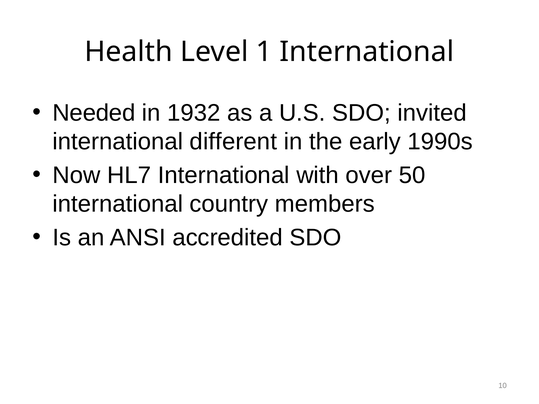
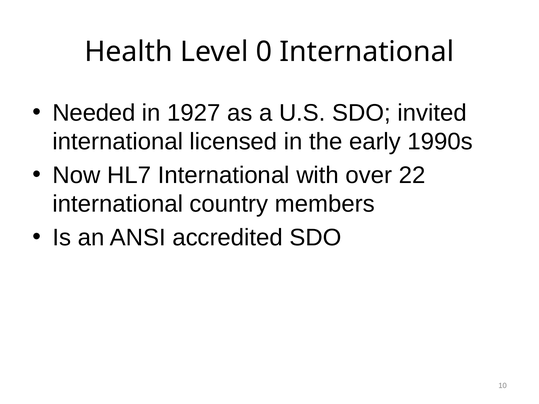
1: 1 -> 0
1932: 1932 -> 1927
different: different -> licensed
50: 50 -> 22
